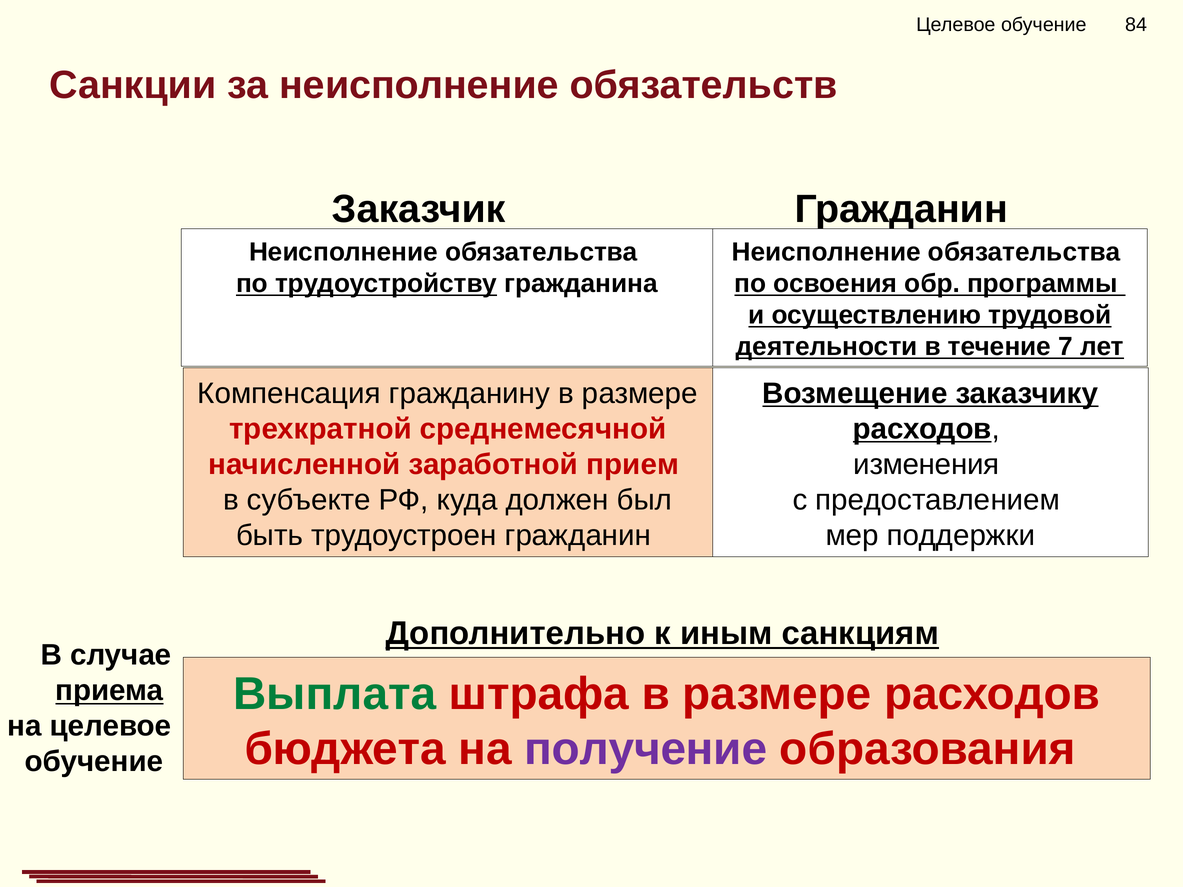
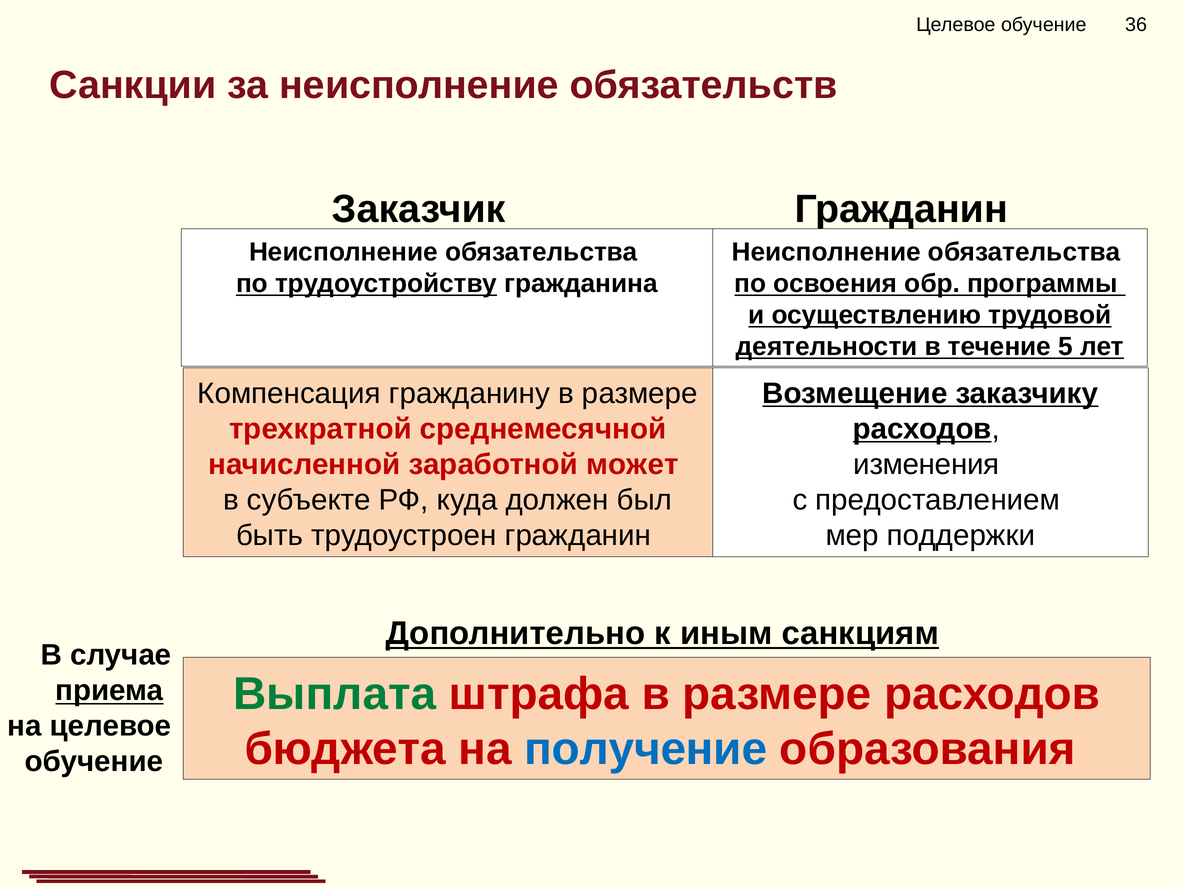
84: 84 -> 36
7: 7 -> 5
прием: прием -> может
получение colour: purple -> blue
